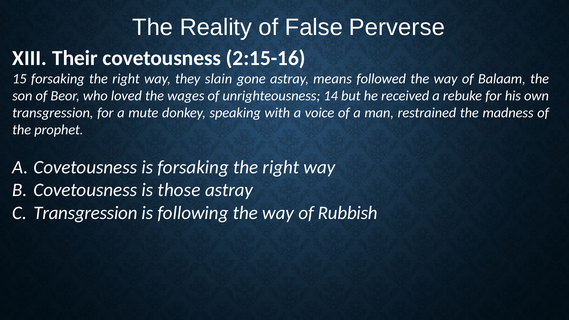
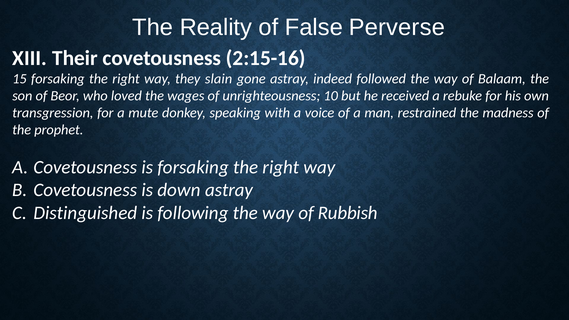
means: means -> indeed
14: 14 -> 10
those: those -> down
Transgression at (85, 213): Transgression -> Distinguished
